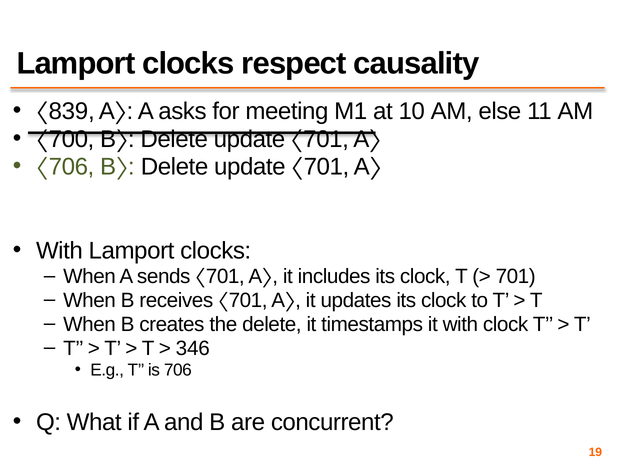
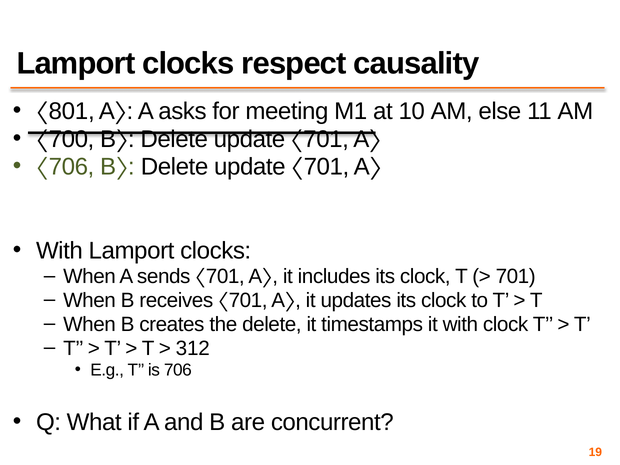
839: 839 -> 801
346: 346 -> 312
